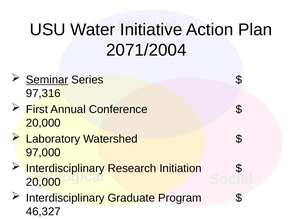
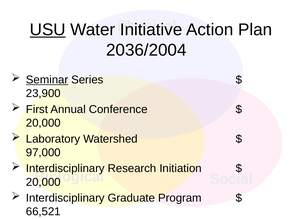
USU underline: none -> present
2071/2004: 2071/2004 -> 2036/2004
97,316: 97,316 -> 23,900
46,327: 46,327 -> 66,521
